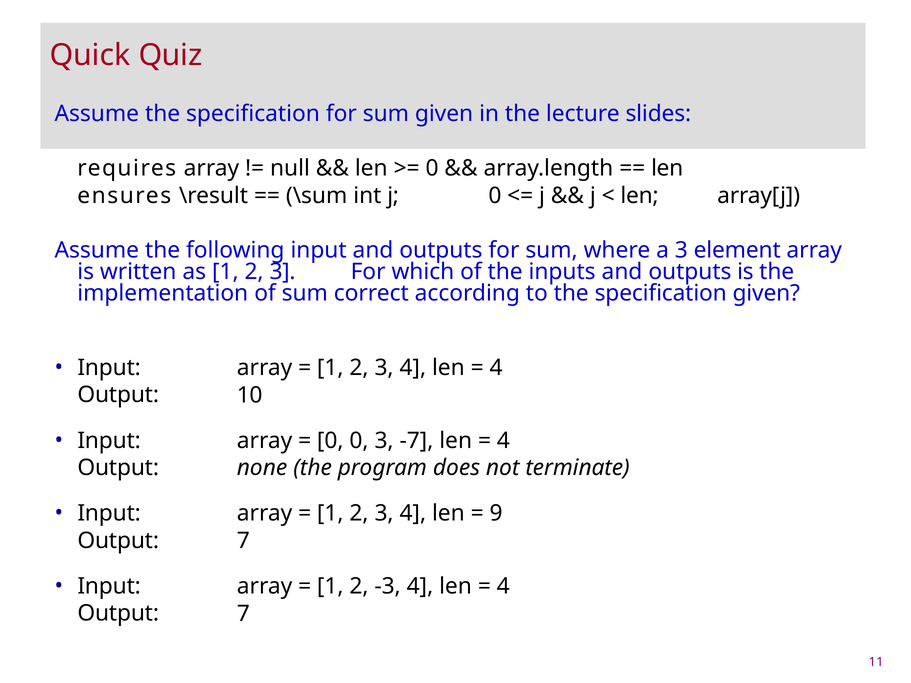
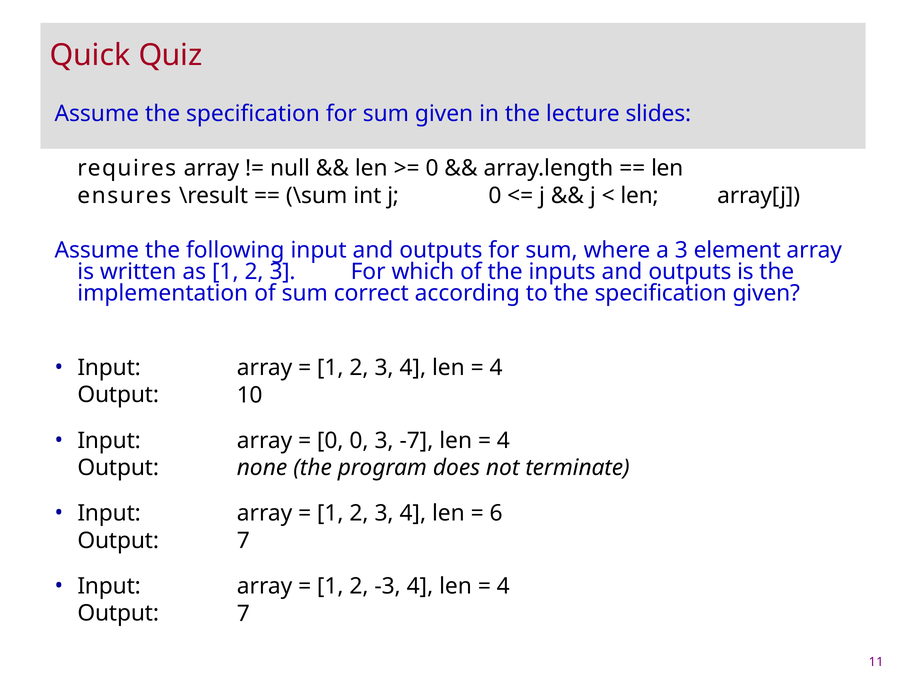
9: 9 -> 6
